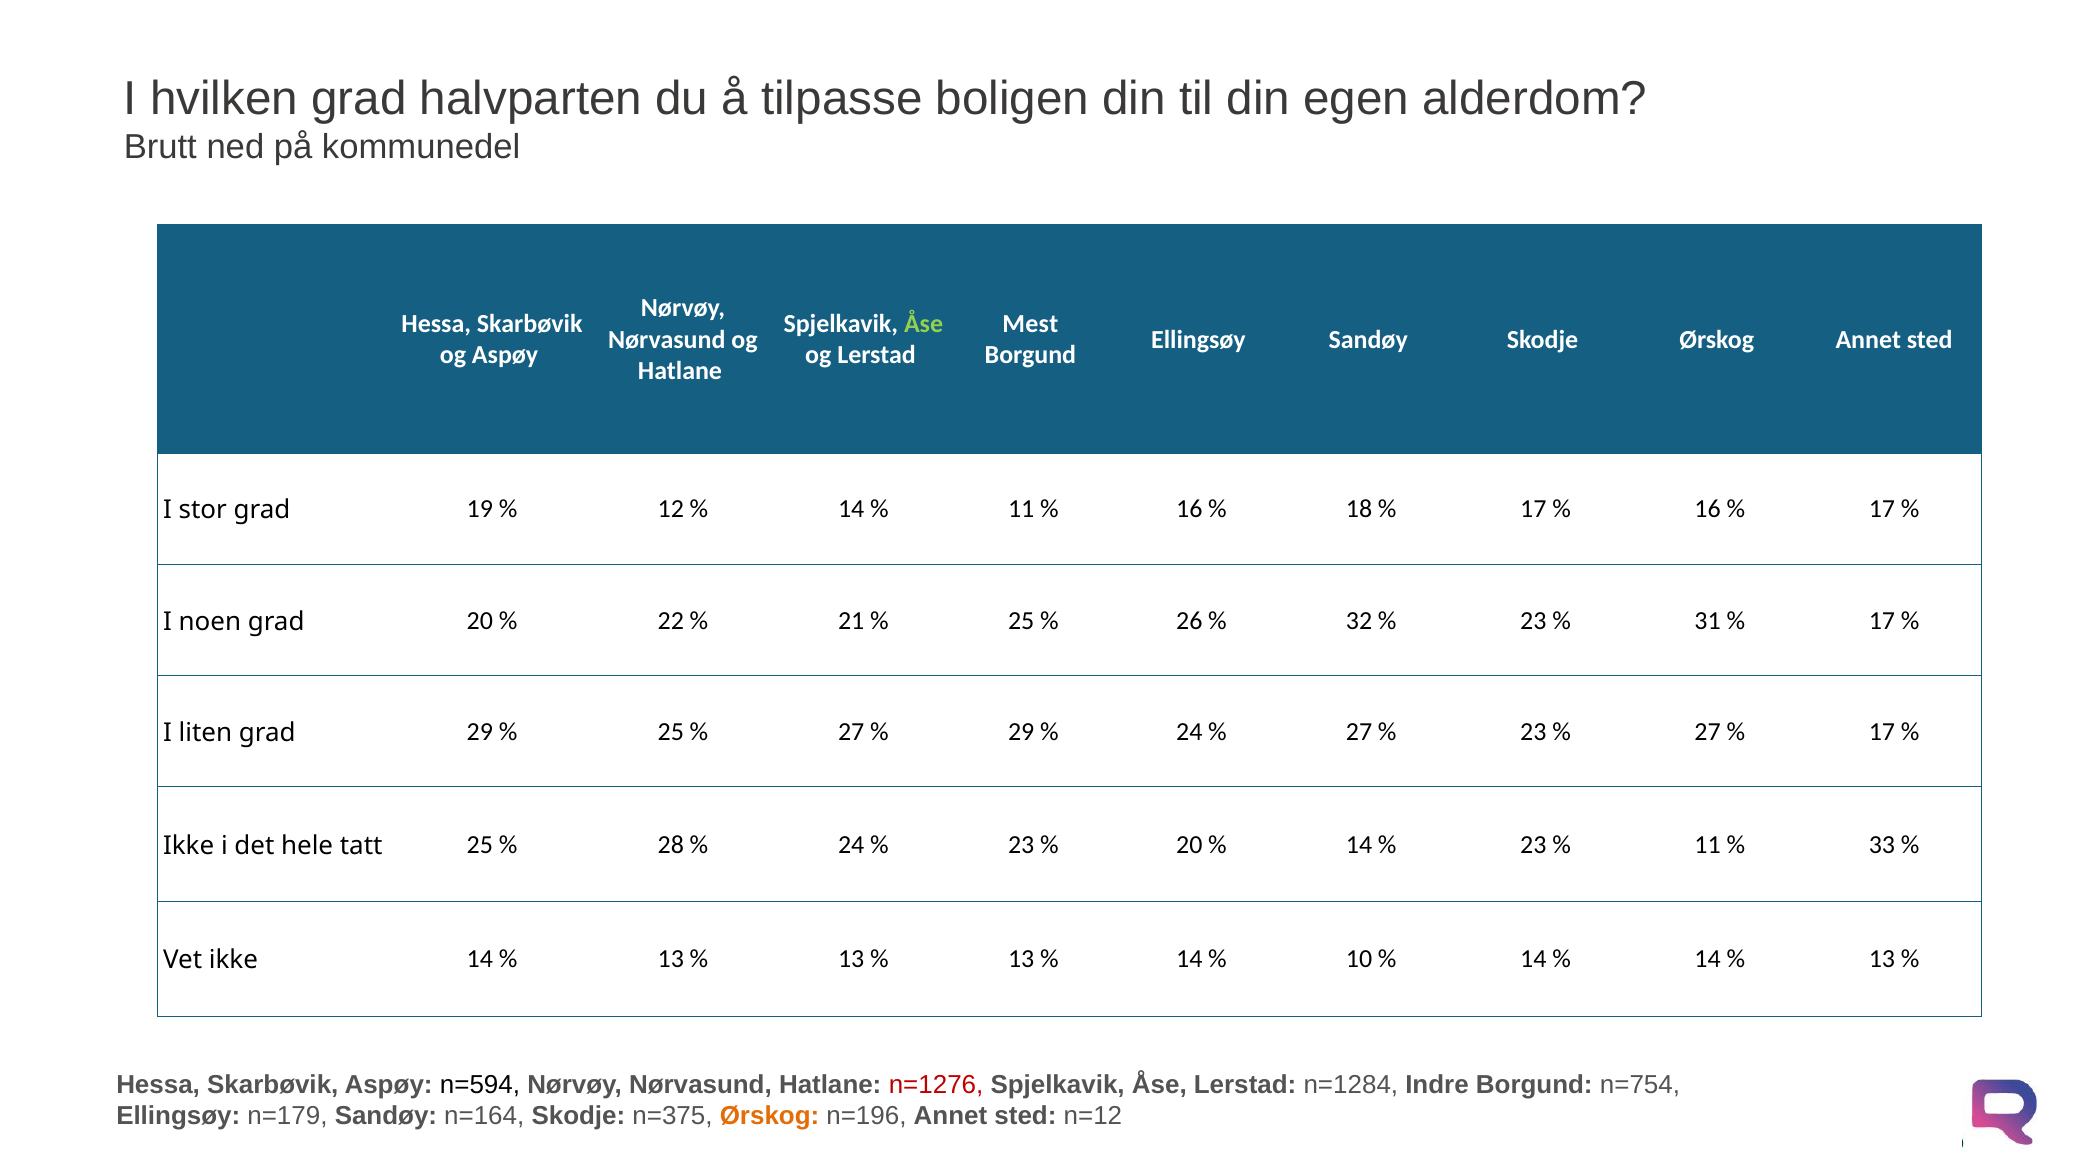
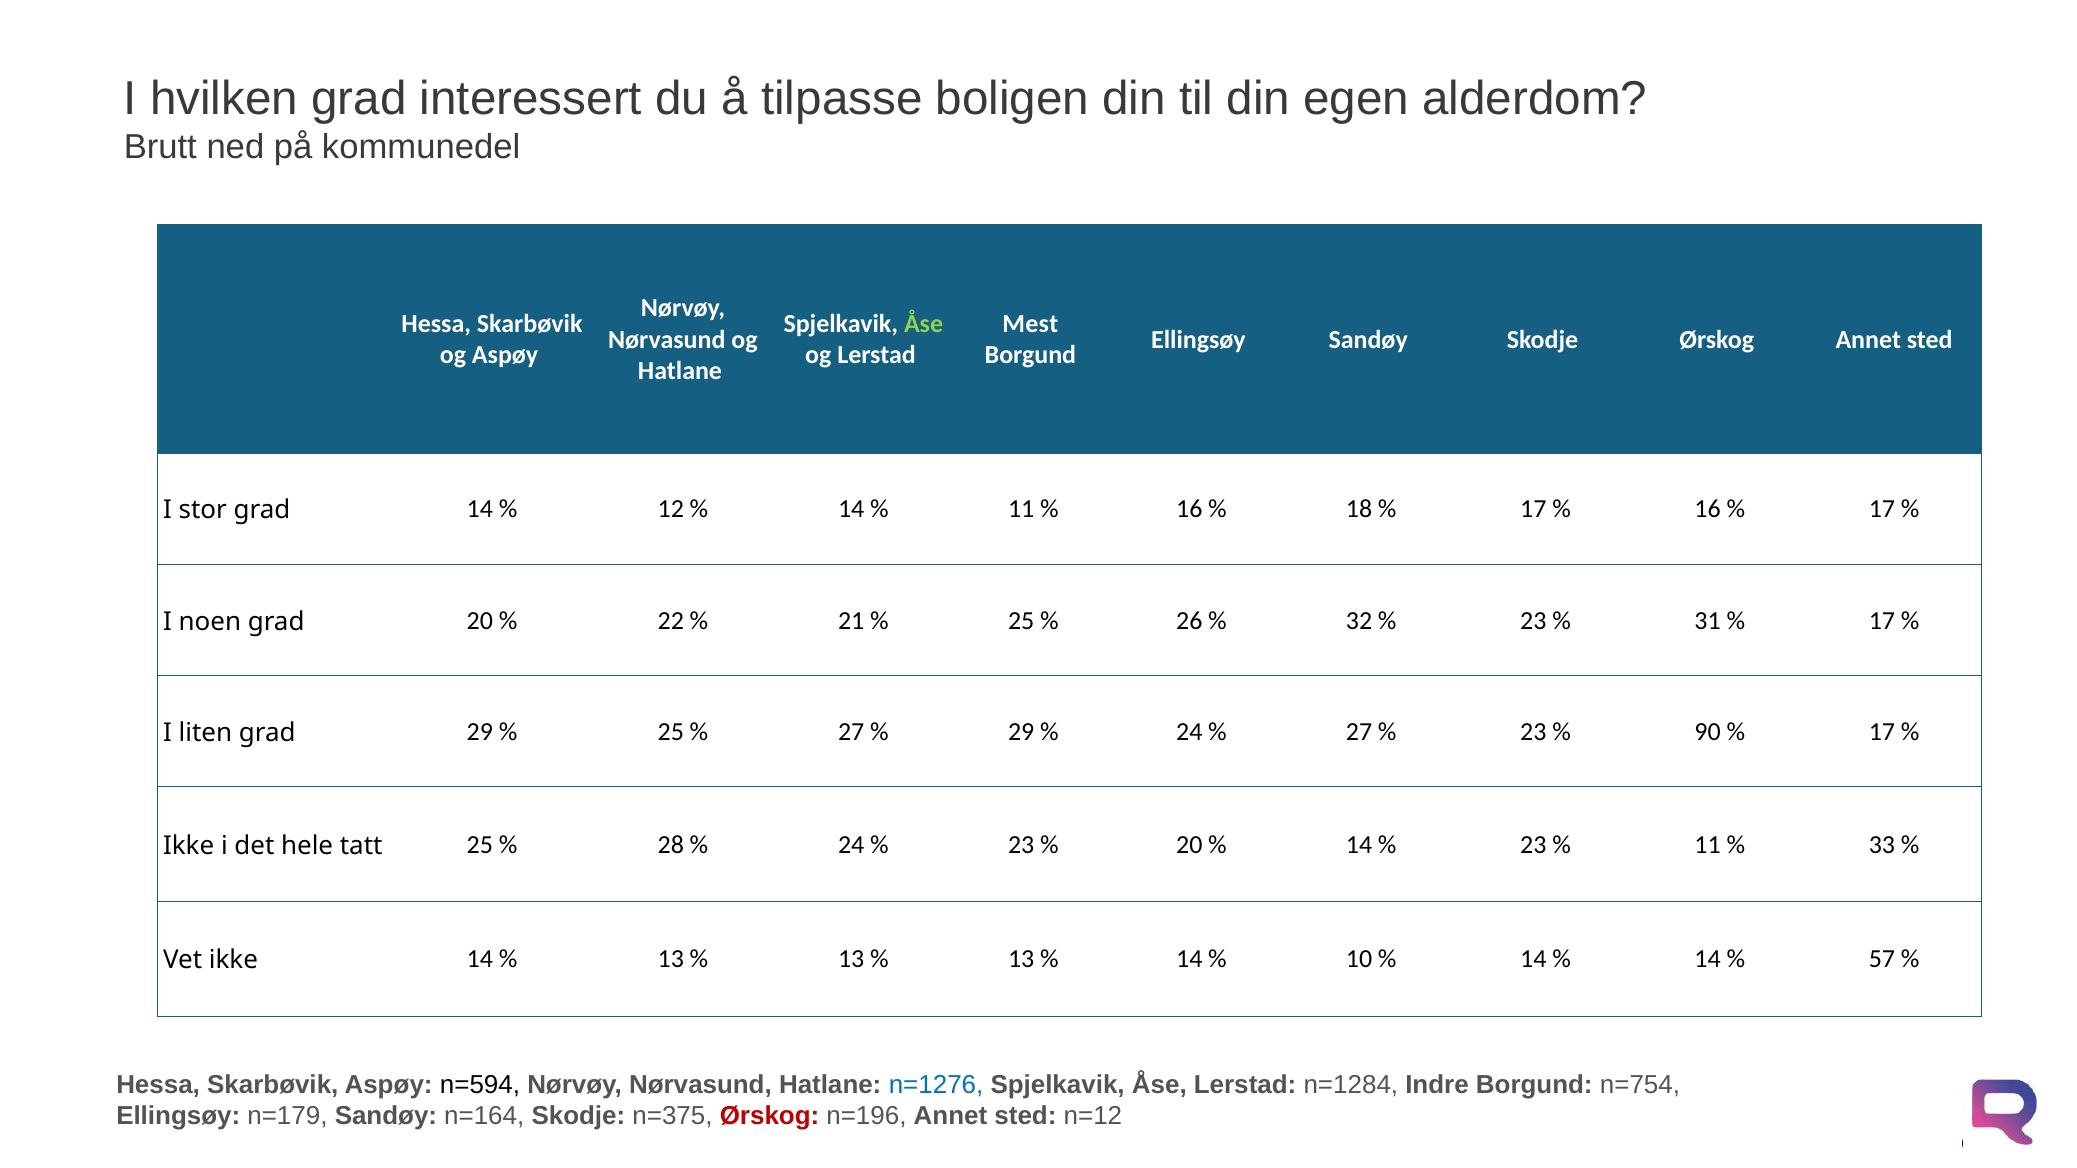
halvparten: halvparten -> interessert
grad 19: 19 -> 14
27 at (1708, 732): 27 -> 90
13 at (1882, 959): 13 -> 57
n=1276 colour: red -> blue
Ørskog at (770, 1117) colour: orange -> red
